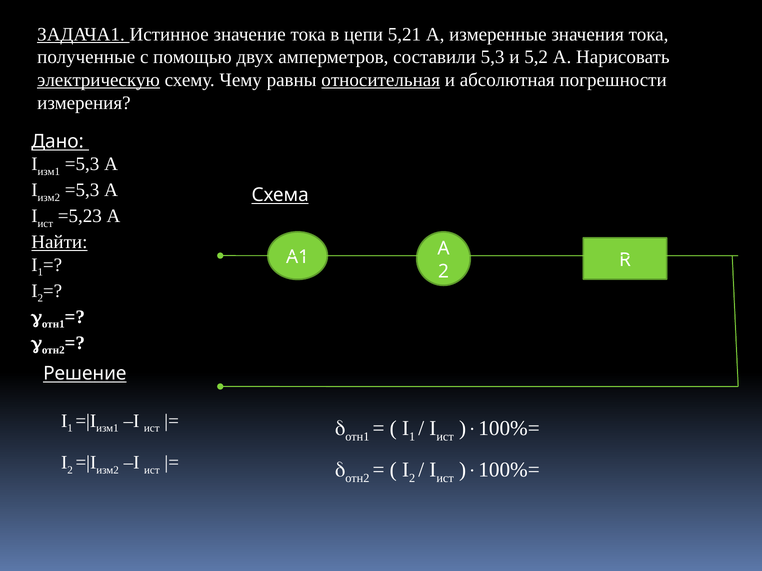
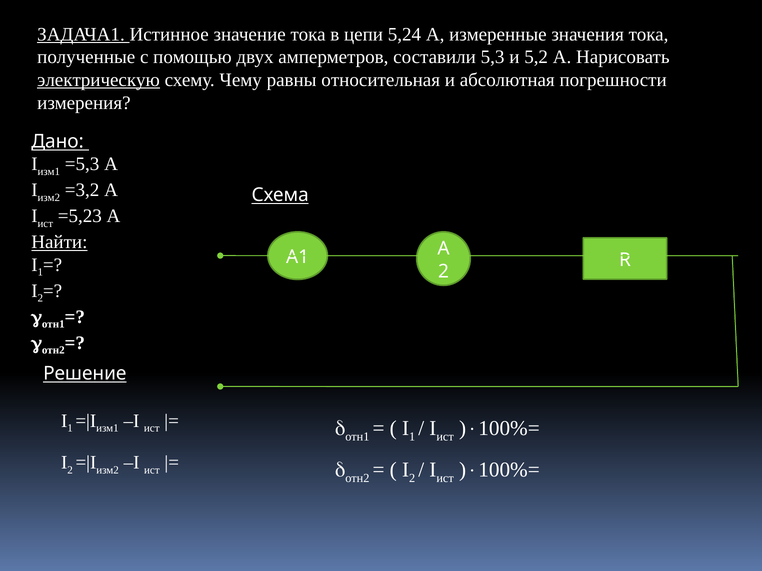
5,21: 5,21 -> 5,24
относительная underline: present -> none
=5,3 at (82, 190): =5,3 -> =3,2
